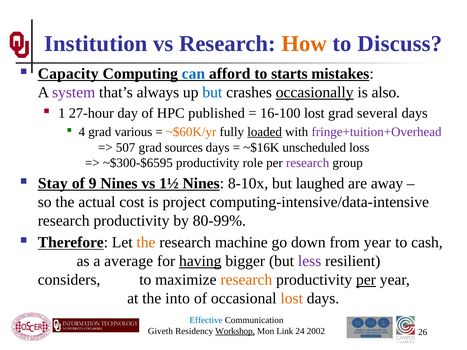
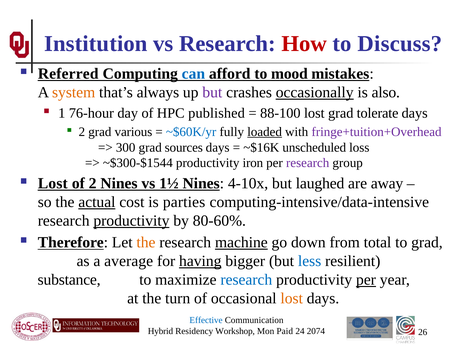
How colour: orange -> red
Capacity: Capacity -> Referred
starts: starts -> mood
system colour: purple -> orange
but at (212, 92) colour: blue -> purple
27-hour: 27-hour -> 76-hour
16-100: 16-100 -> 88-100
several: several -> tolerate
4 at (82, 132): 4 -> 2
~$60K/yr colour: orange -> blue
507: 507 -> 300
~$300-$6595: ~$300-$6595 -> ~$300-$1544
role: role -> iron
Stay at (53, 183): Stay -> Lost
of 9: 9 -> 2
8-10x: 8-10x -> 4-10x
actual underline: none -> present
project: project -> parties
productivity at (131, 221) underline: none -> present
80-99%: 80-99% -> 80-60%
machine underline: none -> present
from year: year -> total
to cash: cash -> grad
less colour: purple -> blue
considers: considers -> substance
research at (246, 280) colour: orange -> blue
into: into -> turn
Giveth: Giveth -> Hybrid
Workshop underline: present -> none
Link: Link -> Paid
2002: 2002 -> 2074
